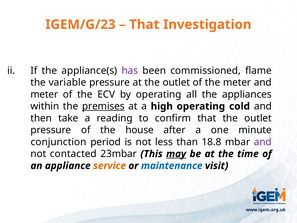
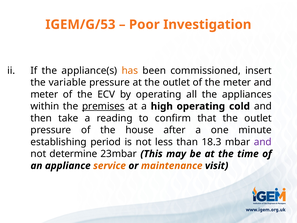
IGEM/G/23: IGEM/G/23 -> IGEM/G/53
That at (144, 25): That -> Poor
has colour: purple -> orange
flame: flame -> insert
conjunction: conjunction -> establishing
18.8: 18.8 -> 18.3
contacted: contacted -> determine
may underline: present -> none
maintenance colour: blue -> orange
